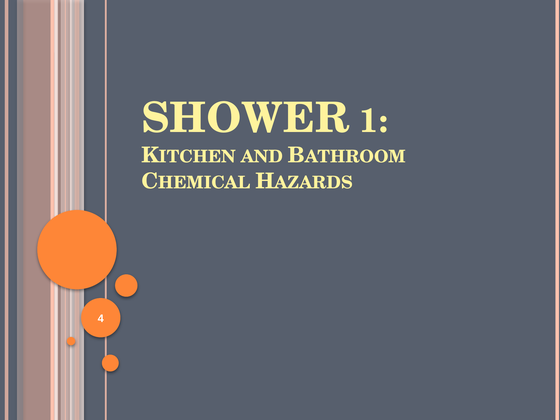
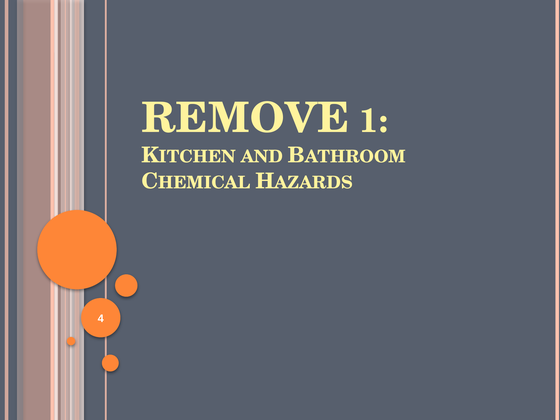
SHOWER: SHOWER -> REMOVE
